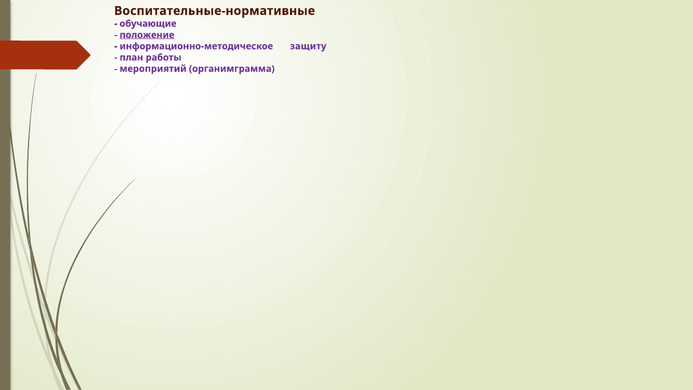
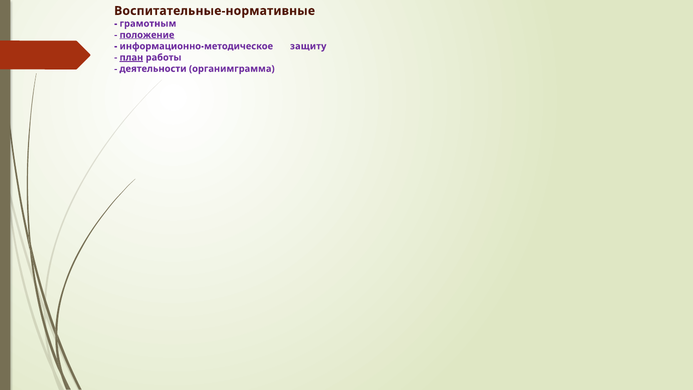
обучающие: обучающие -> грамотным
план underline: none -> present
мероприятий: мероприятий -> деятельности
